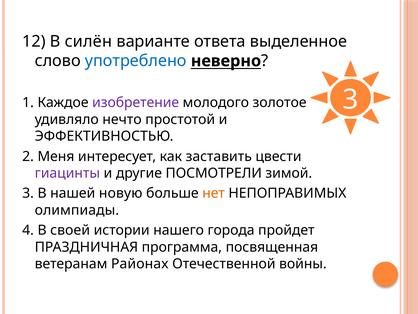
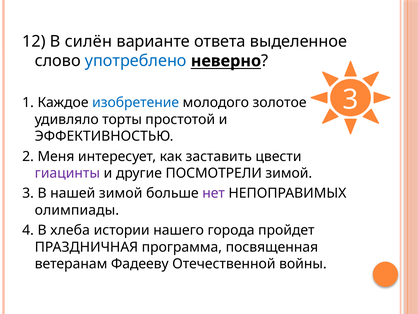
изобретение colour: purple -> blue
нечто: нечто -> торты
нашей новую: новую -> зимой
нет colour: orange -> purple
своей: своей -> хлеба
Районах: Районах -> Фадееву
